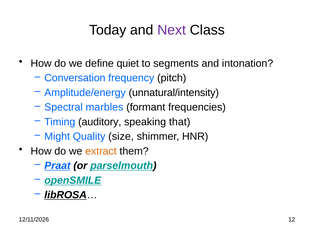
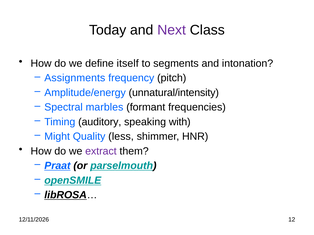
quiet: quiet -> itself
Conversation: Conversation -> Assignments
that: that -> with
size: size -> less
extract colour: orange -> purple
